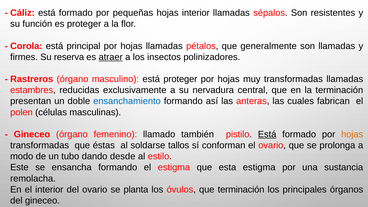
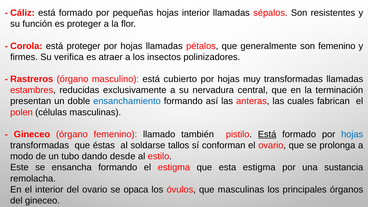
está principal: principal -> proteger
son llamadas: llamadas -> femenino
reserva: reserva -> verifica
atraer underline: present -> none
está proteger: proteger -> cubierto
hojas at (352, 134) colour: orange -> blue
planta: planta -> opaca
que terminación: terminación -> masculinas
